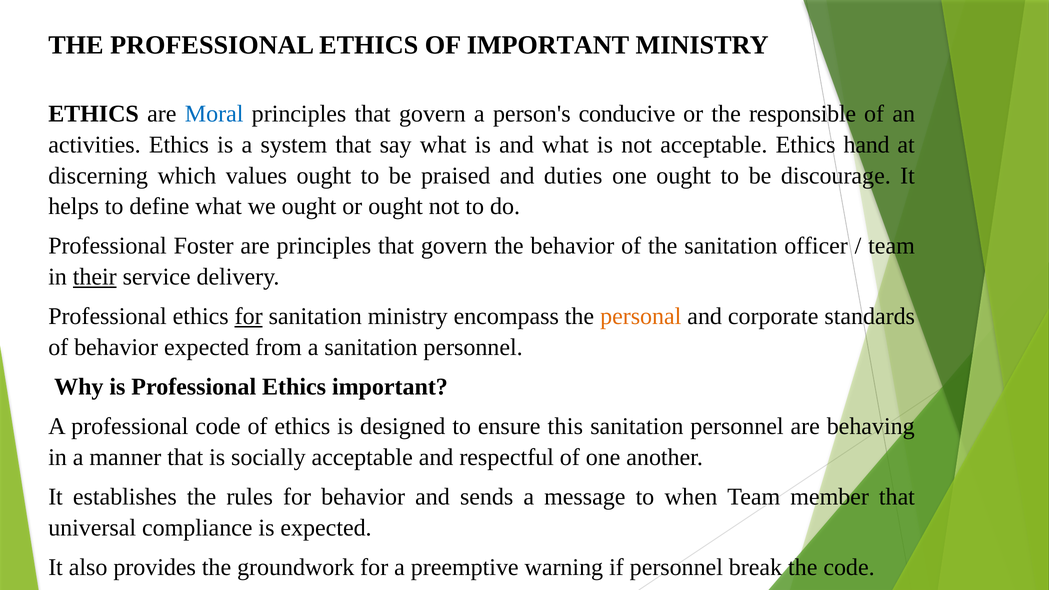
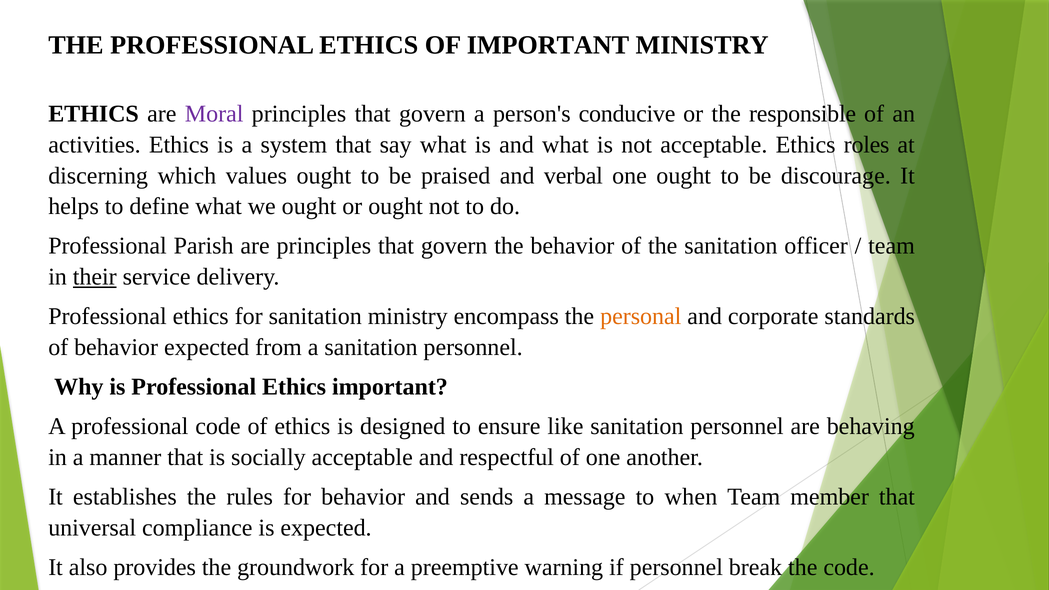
Moral colour: blue -> purple
hand: hand -> roles
duties: duties -> verbal
Foster: Foster -> Parish
for at (249, 316) underline: present -> none
this: this -> like
